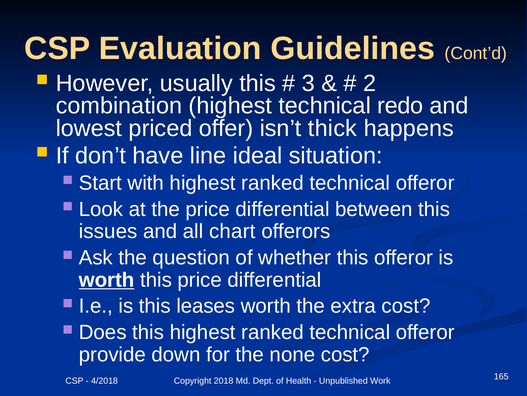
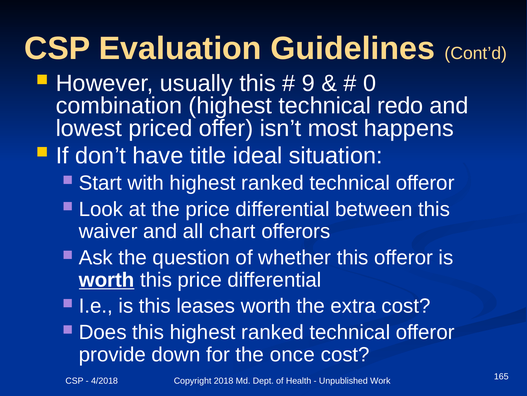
3: 3 -> 9
2: 2 -> 0
thick: thick -> most
line: line -> title
issues: issues -> waiver
none: none -> once
